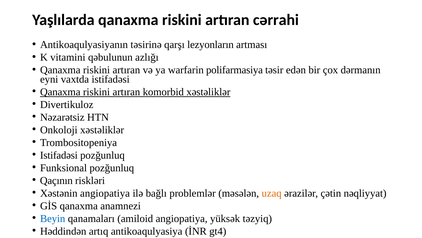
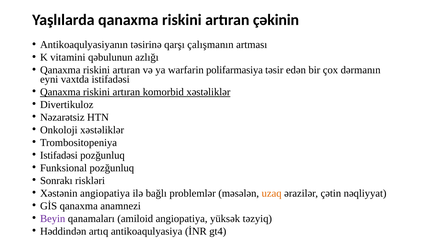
cərrahi: cərrahi -> çəkinin
lezyonların: lezyonların -> çalışmanın
Qaçının: Qaçının -> Sonrakı
Beyin colour: blue -> purple
